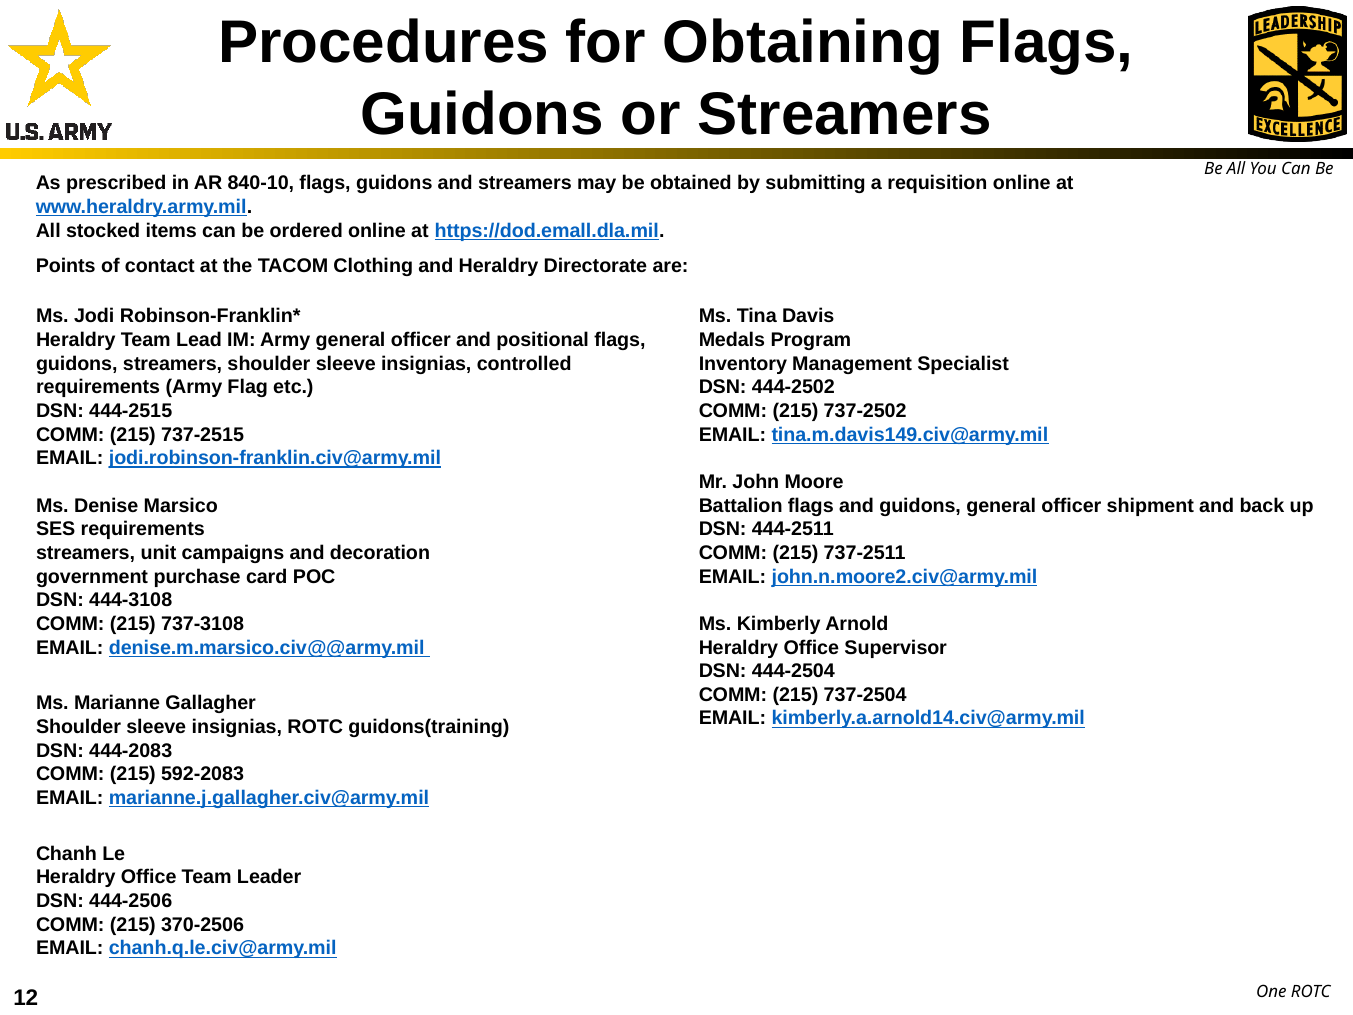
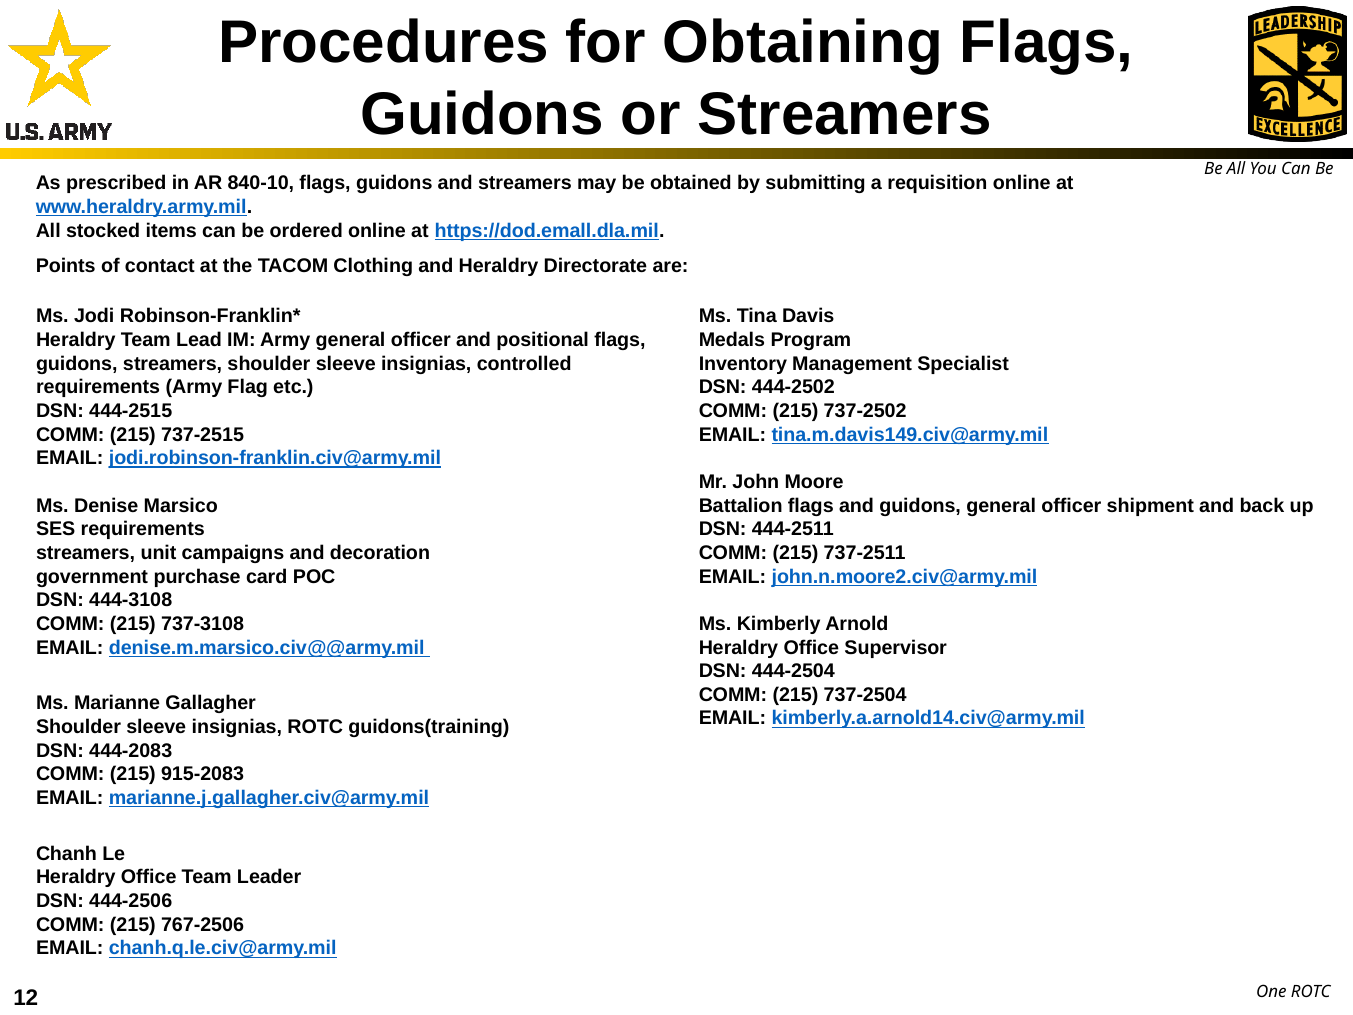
592-2083: 592-2083 -> 915-2083
370-2506: 370-2506 -> 767-2506
